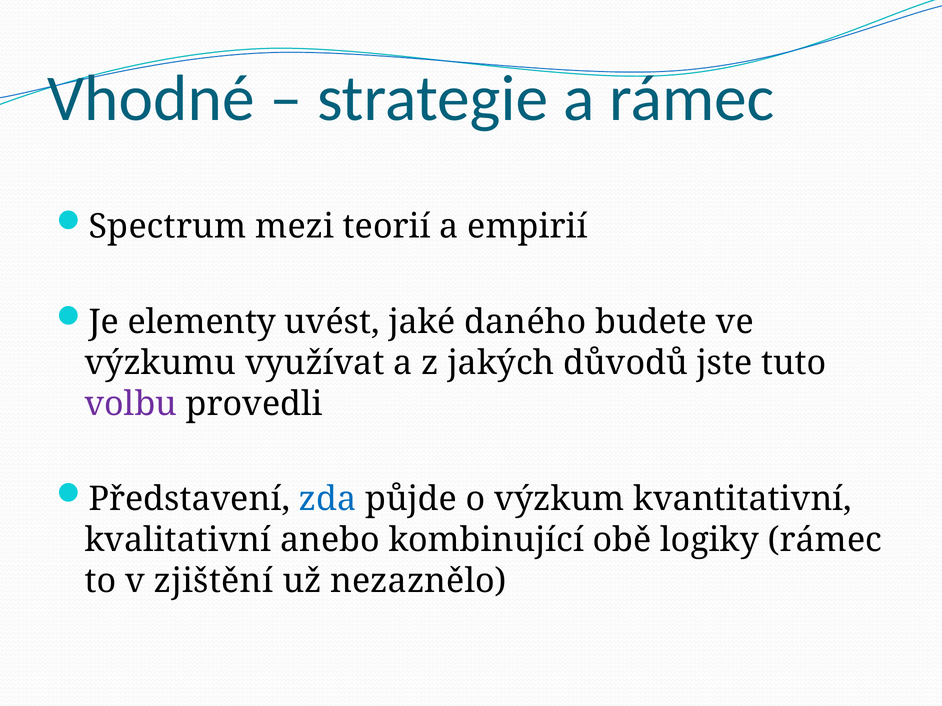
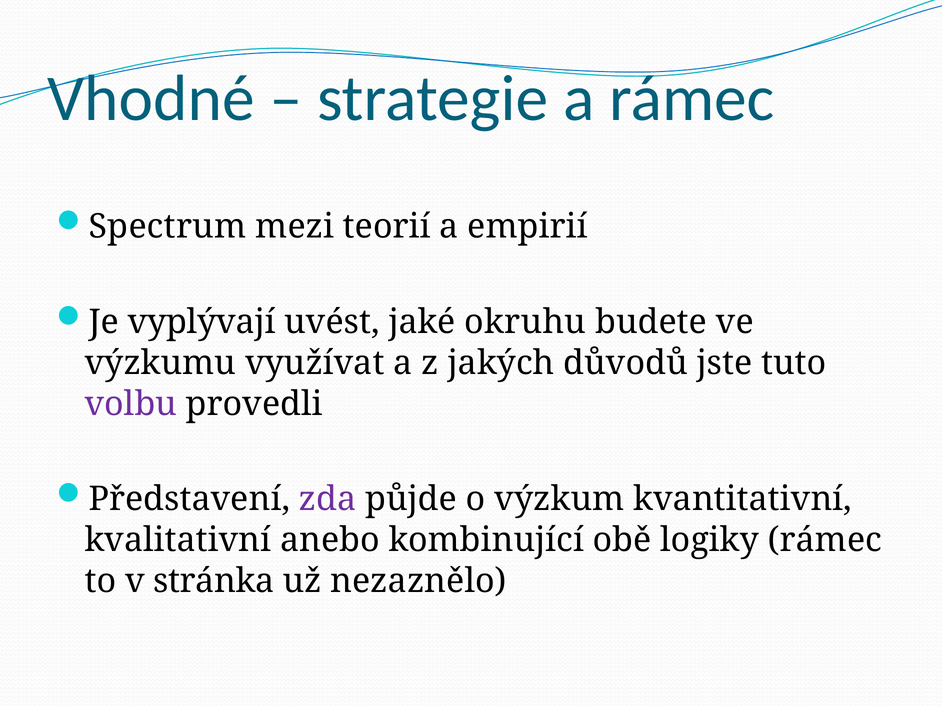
elementy: elementy -> vyplývají
daného: daného -> okruhu
zda colour: blue -> purple
zjištění: zjištění -> stránka
